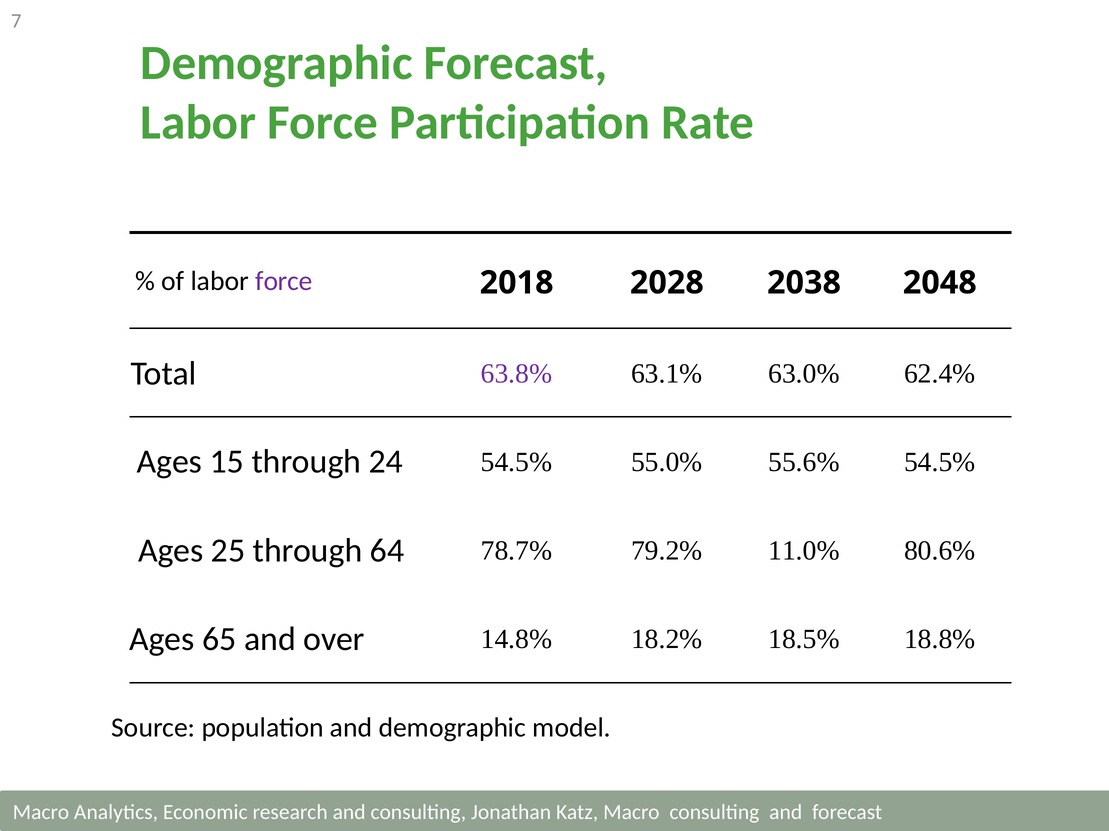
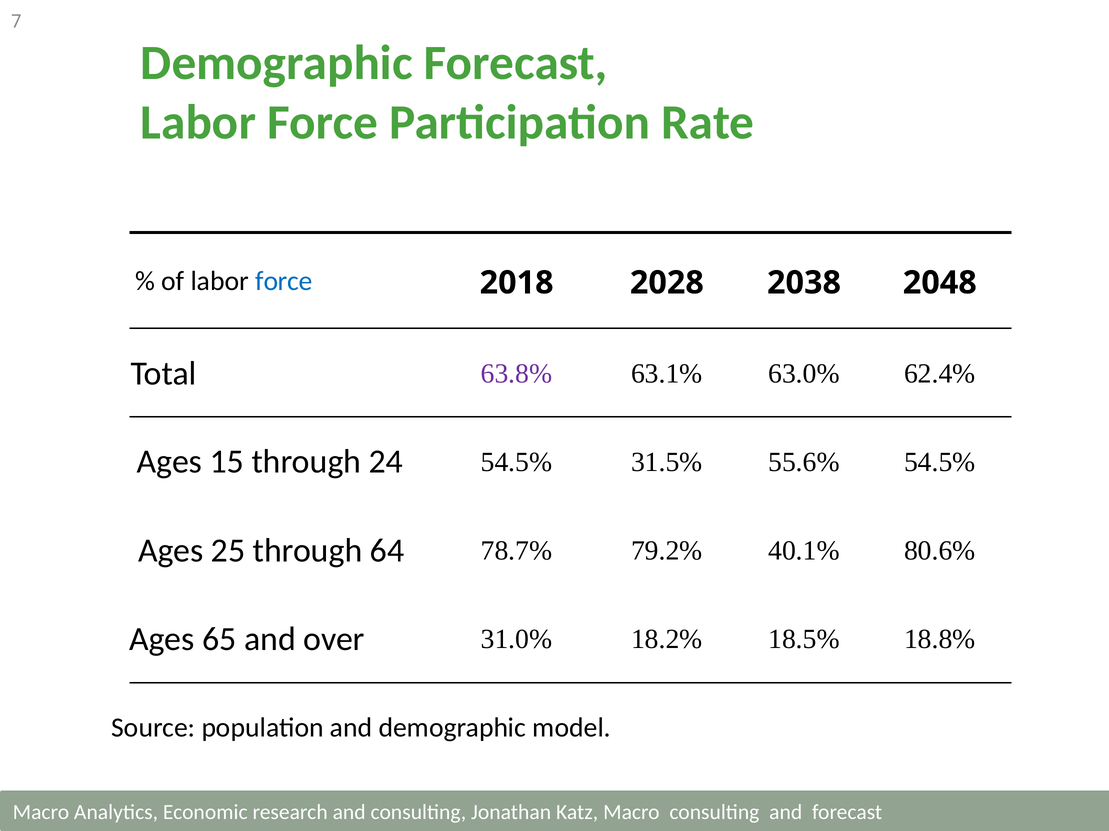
force at (284, 281) colour: purple -> blue
55.0%: 55.0% -> 31.5%
11.0%: 11.0% -> 40.1%
14.8%: 14.8% -> 31.0%
